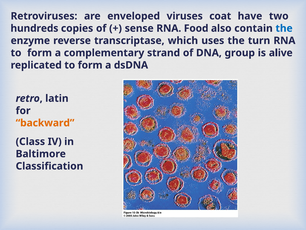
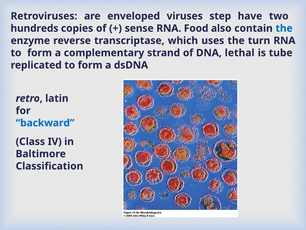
coat: coat -> step
group: group -> lethal
alive: alive -> tube
backward colour: orange -> blue
